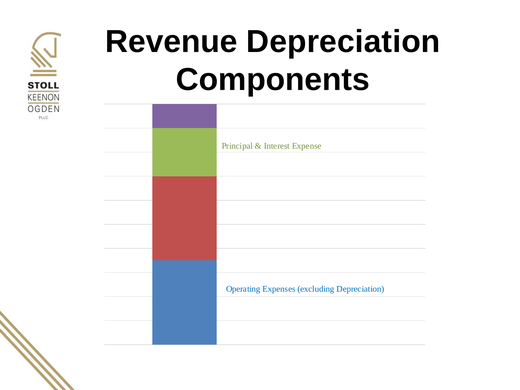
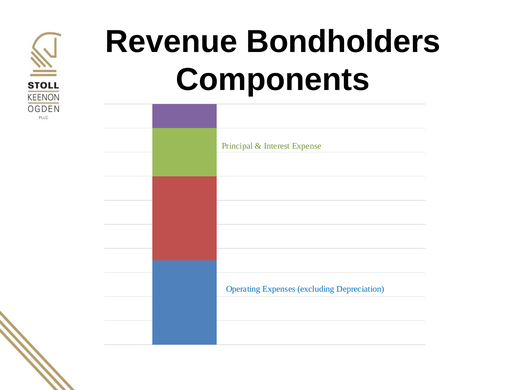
Revenue Depreciation: Depreciation -> Bondholders
